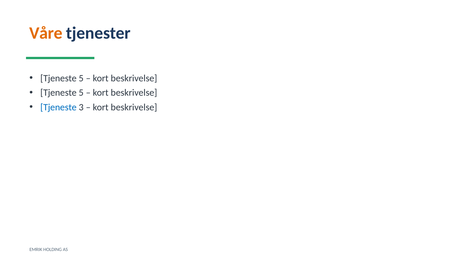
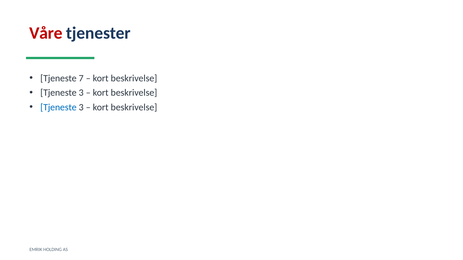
Våre colour: orange -> red
5 at (81, 78): 5 -> 7
5 at (81, 93): 5 -> 3
